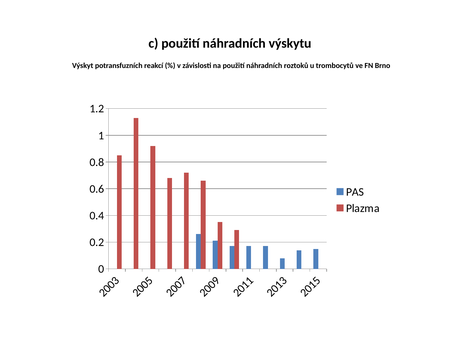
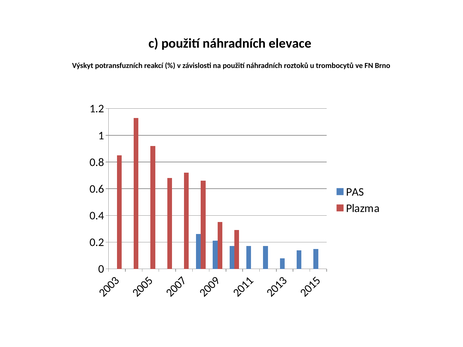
výskytu: výskytu -> elevace
